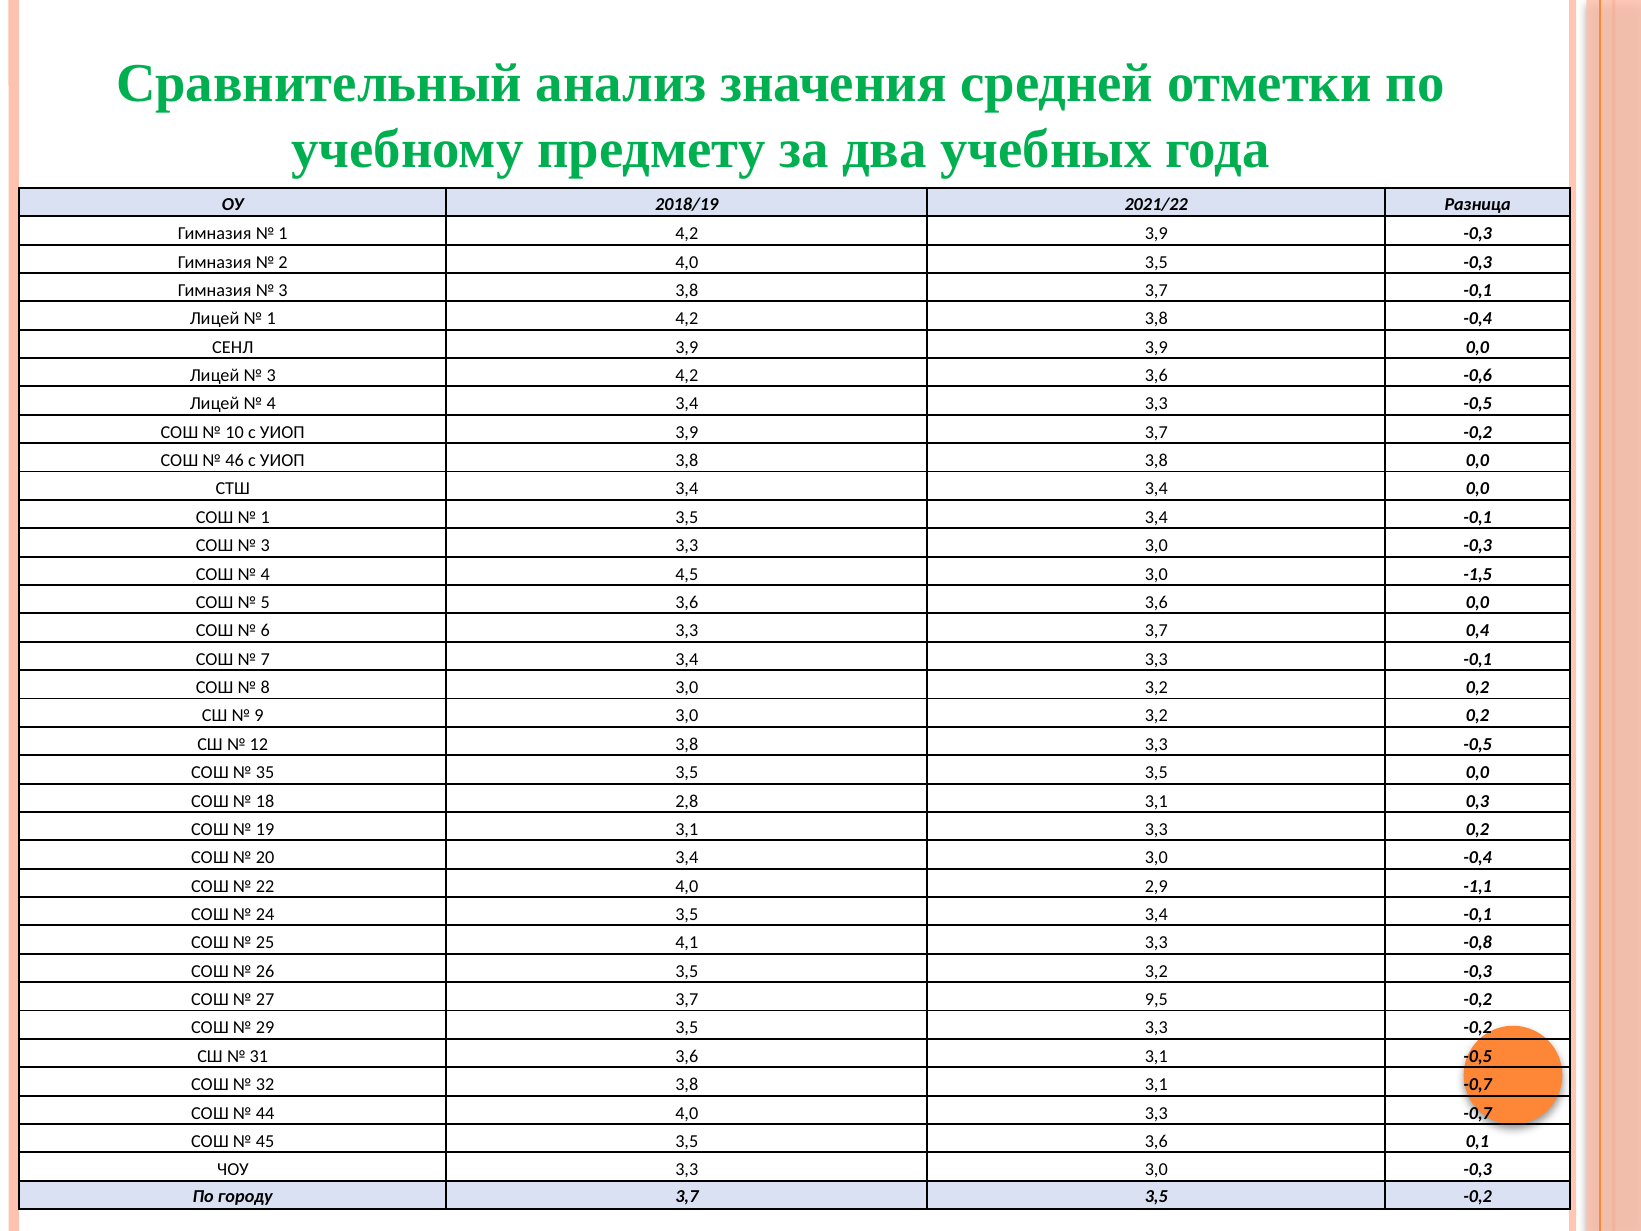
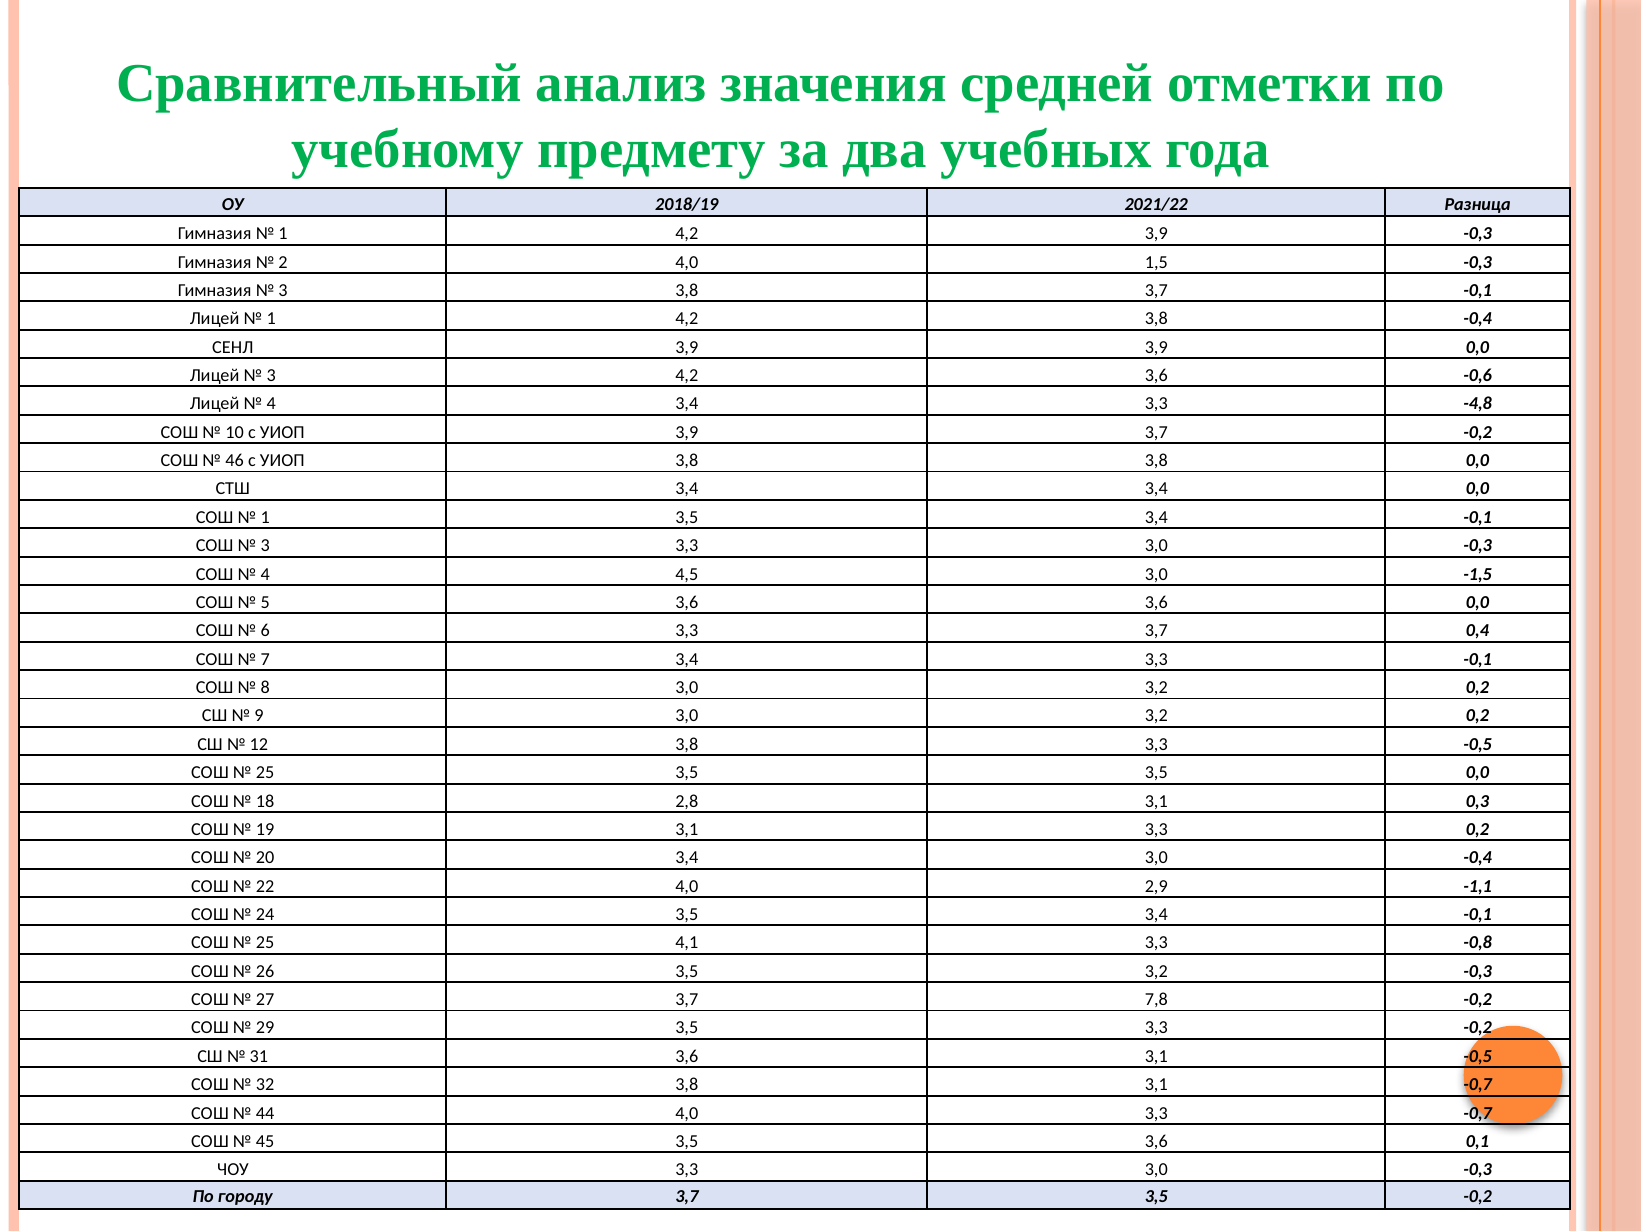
4,0 3,5: 3,5 -> 1,5
3,4 3,3 -0,5: -0,5 -> -4,8
35 at (265, 772): 35 -> 25
9,5: 9,5 -> 7,8
